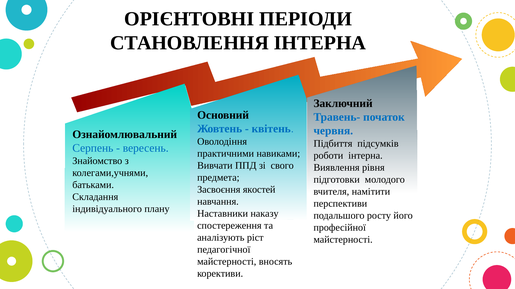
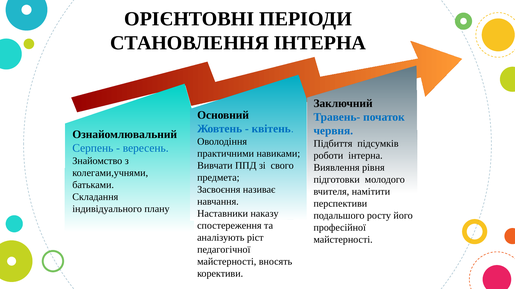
якостей: якостей -> називає
